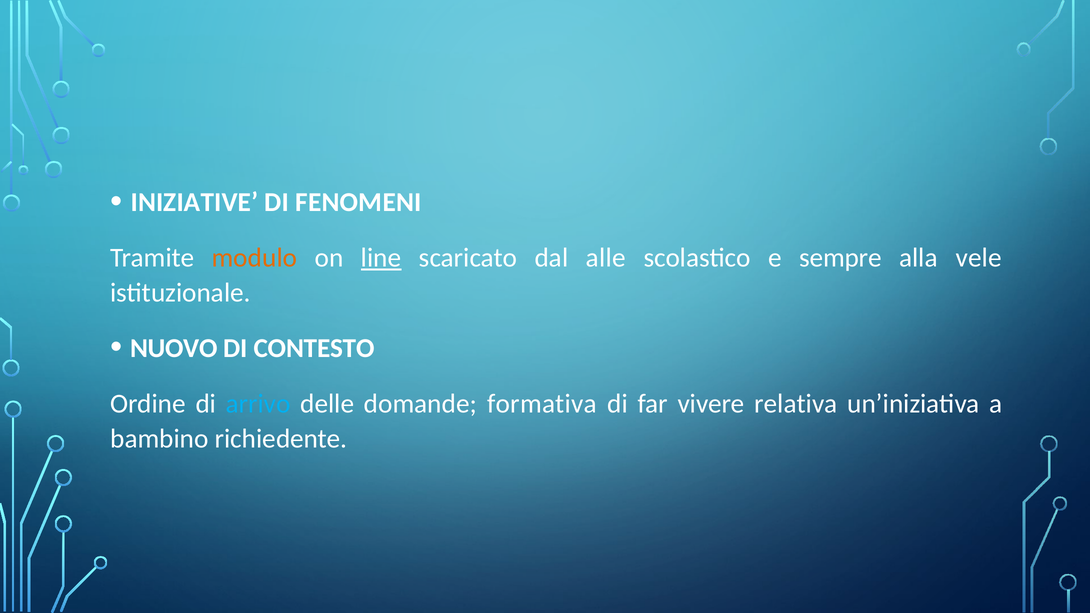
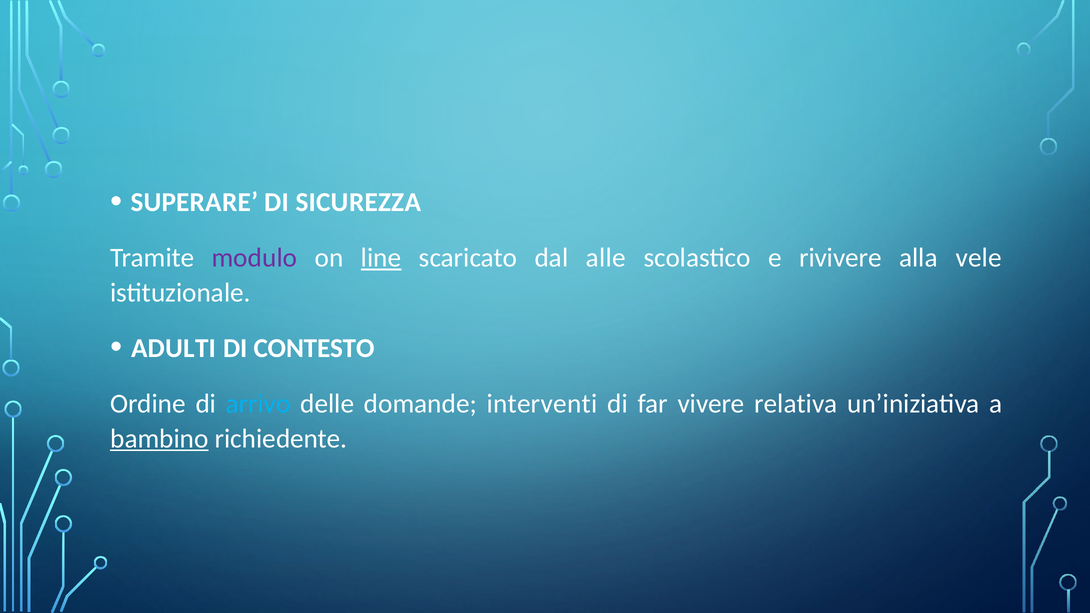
INIZIATIVE: INIZIATIVE -> SUPERARE
FENOMENI: FENOMENI -> SICUREZZA
modulo colour: orange -> purple
sempre: sempre -> rivivere
NUOVO: NUOVO -> ADULTI
formativa: formativa -> interventi
bambino underline: none -> present
